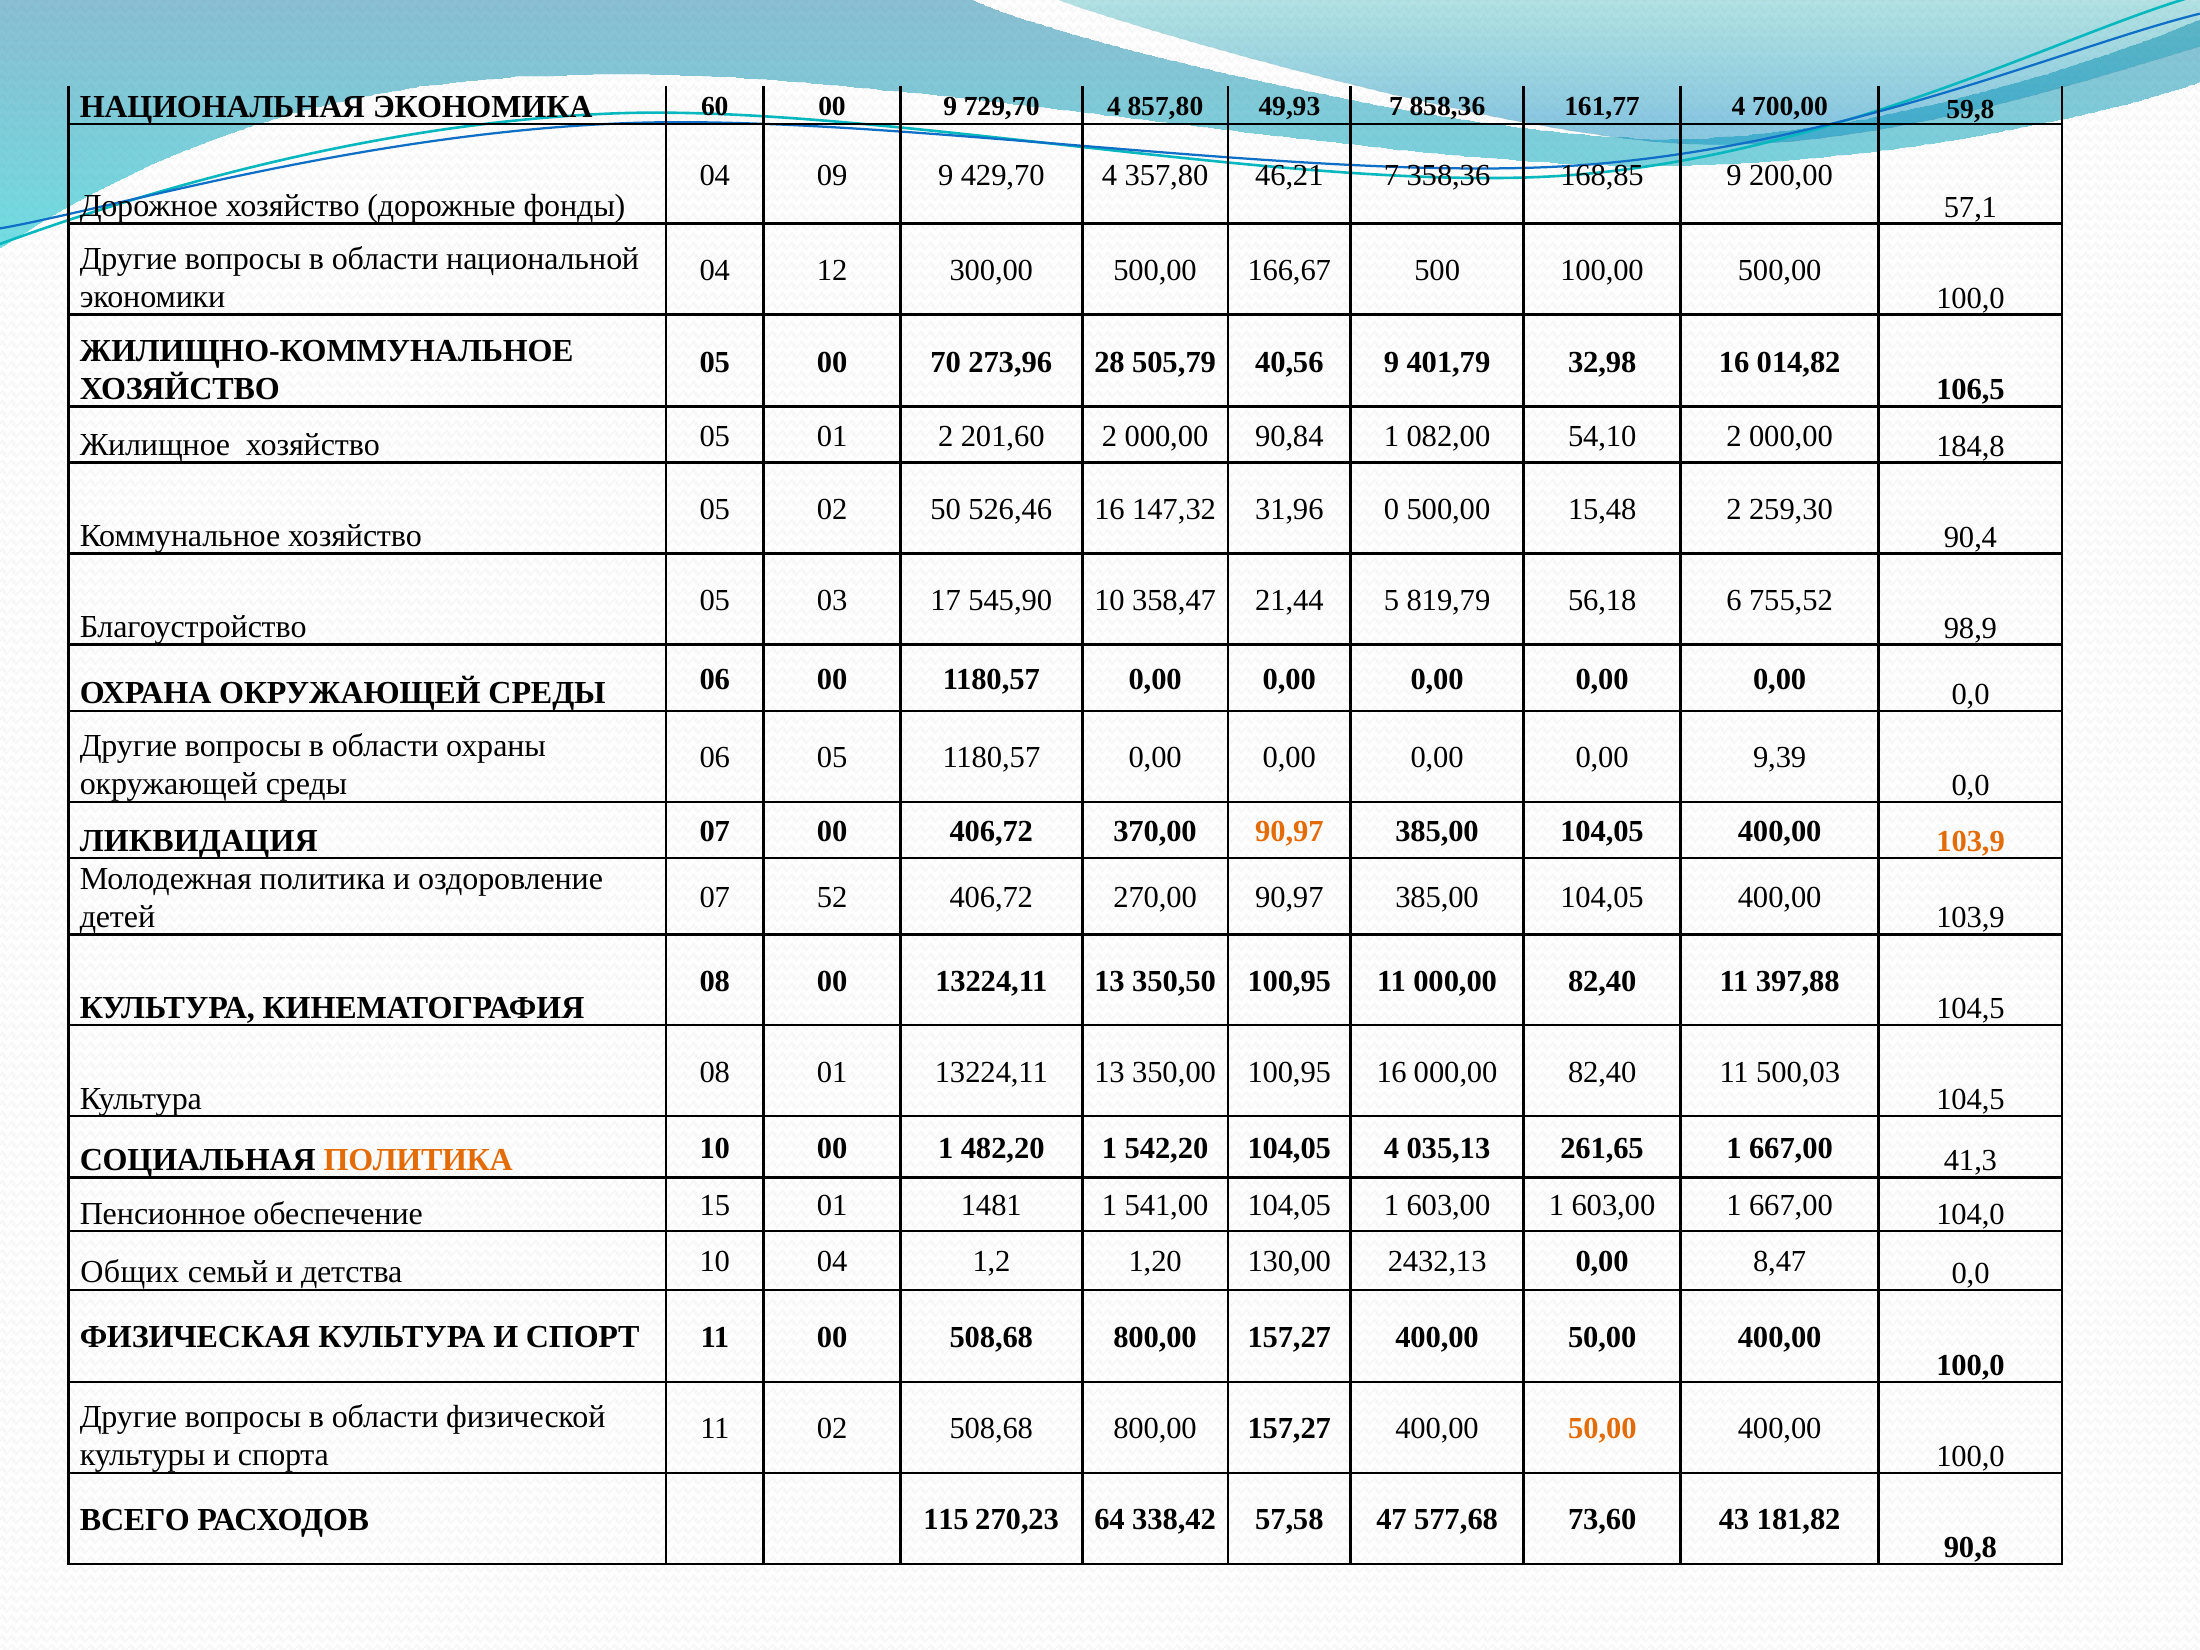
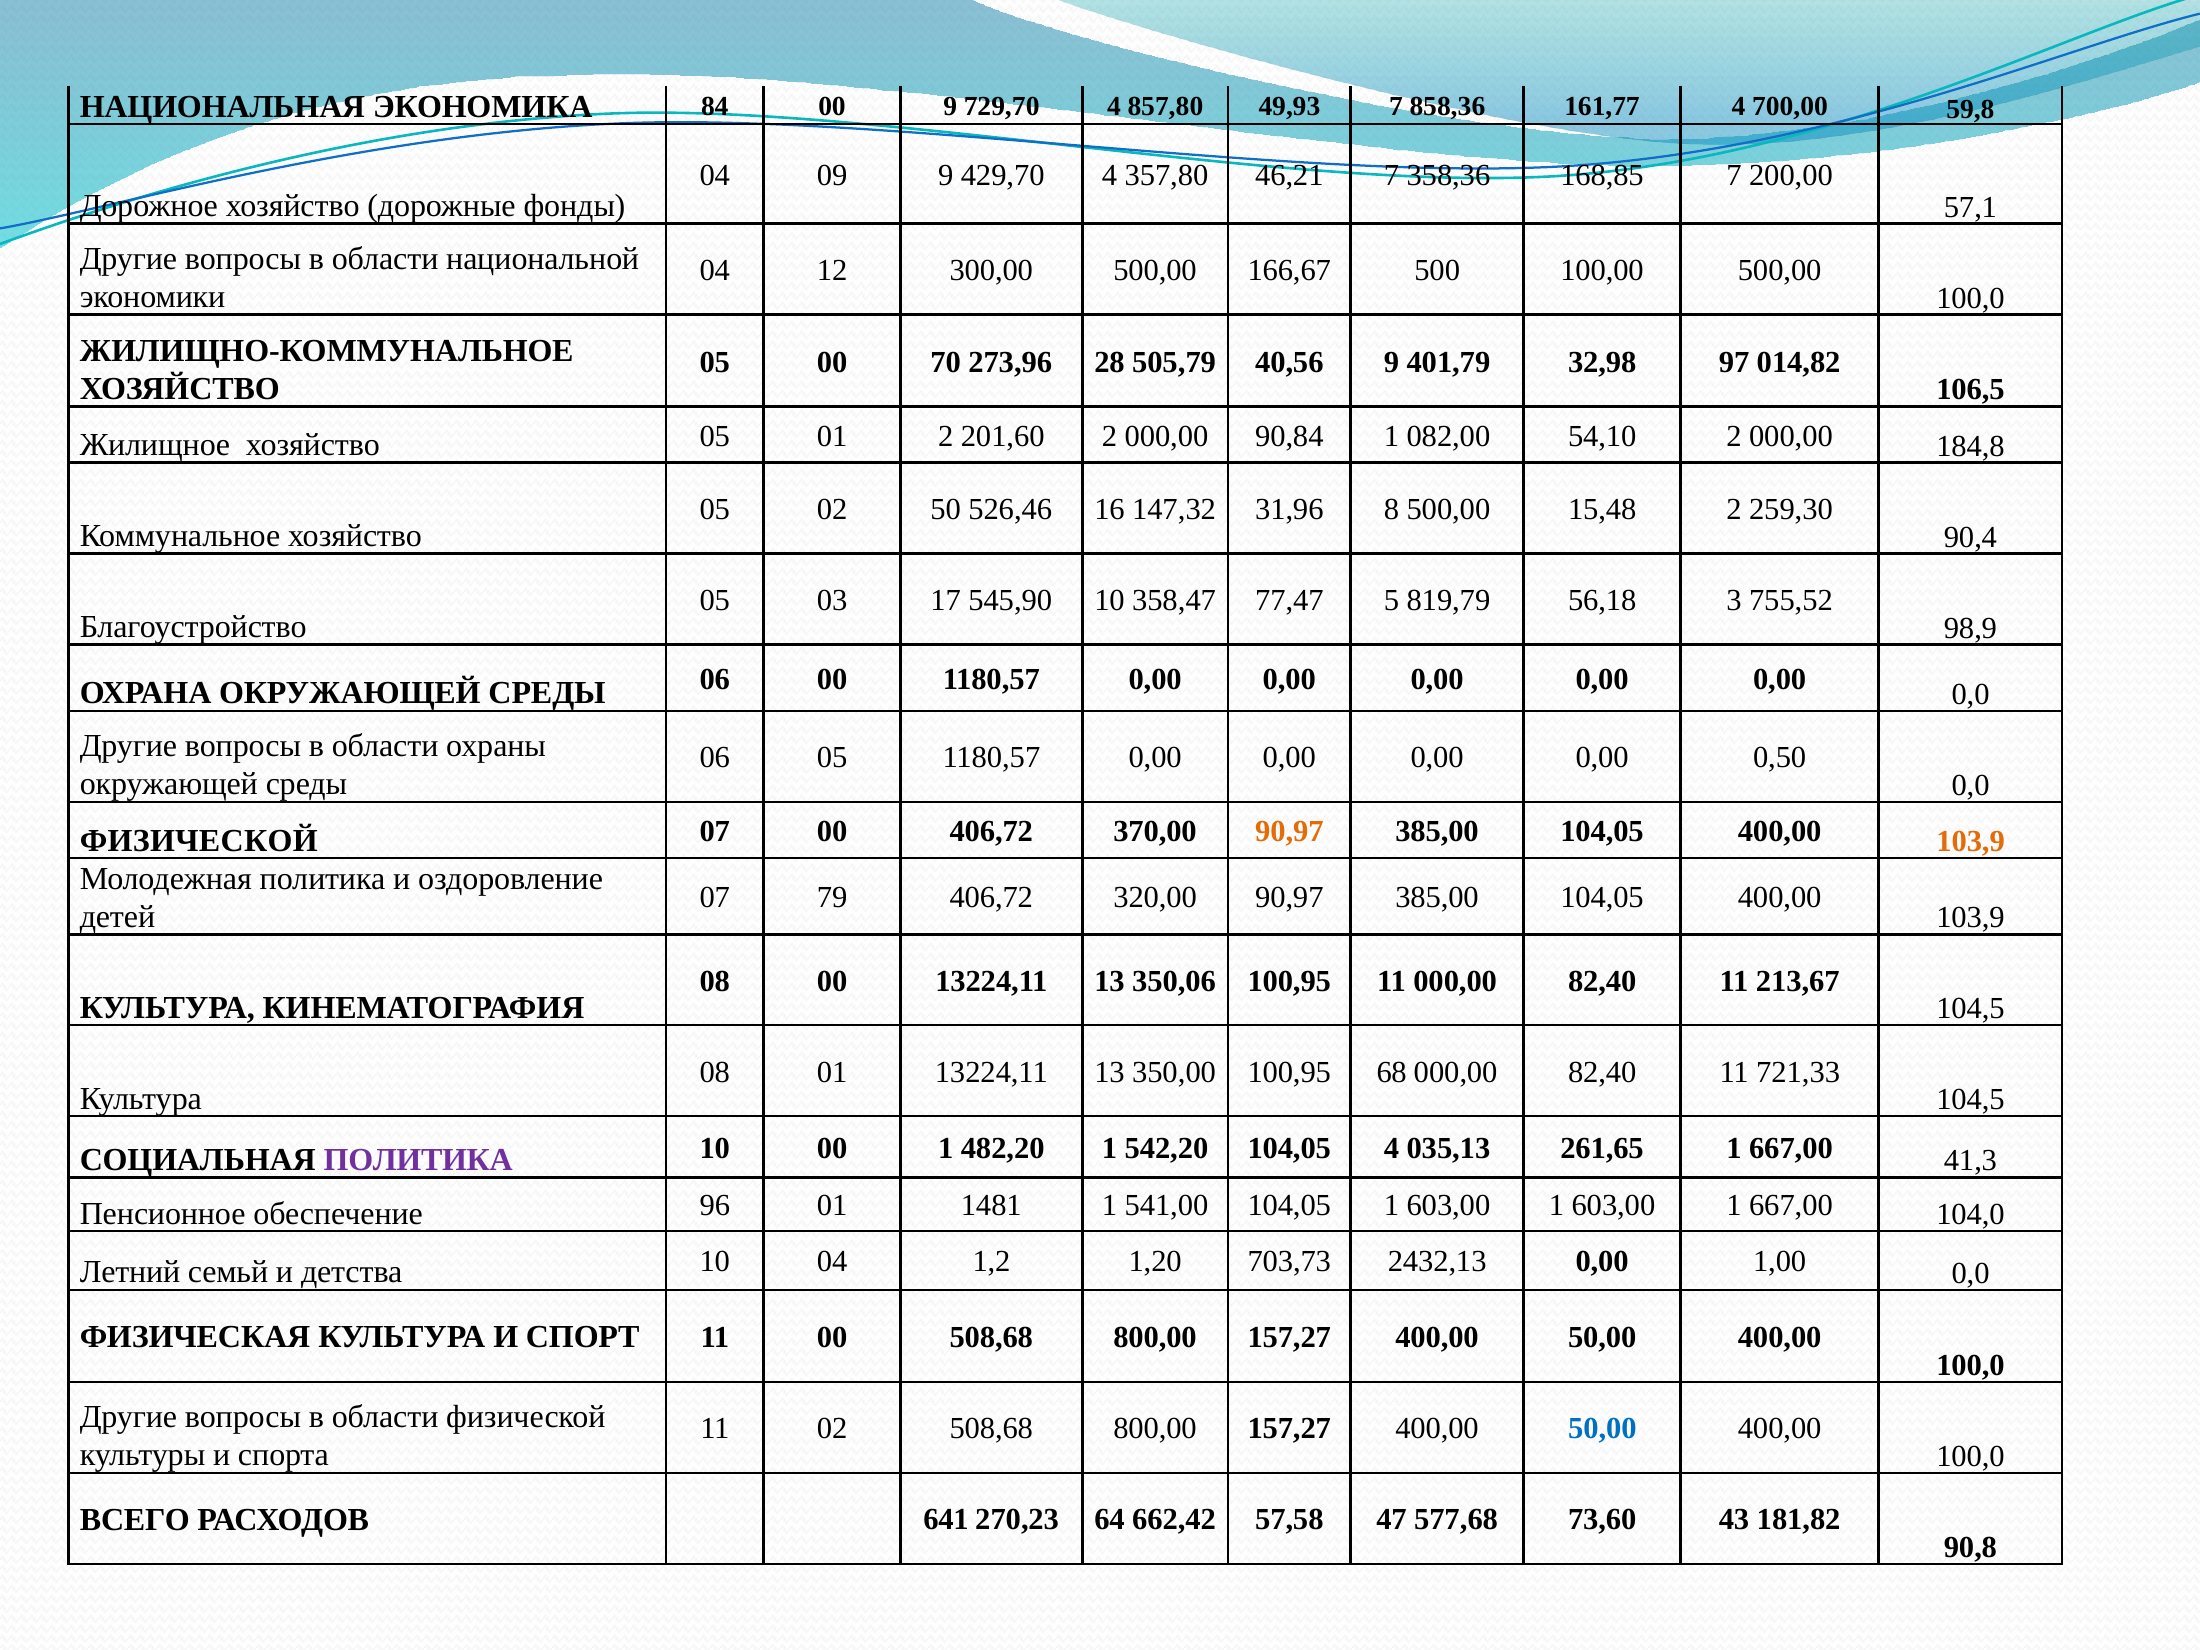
60: 60 -> 84
168,85 9: 9 -> 7
32,98 16: 16 -> 97
0: 0 -> 8
21,44: 21,44 -> 77,47
6: 6 -> 3
9,39: 9,39 -> 0,50
ЛИКВИДАЦИЯ at (199, 840): ЛИКВИДАЦИЯ -> ФИЗИЧЕСКОЙ
52: 52 -> 79
270,00: 270,00 -> 320,00
350,50: 350,50 -> 350,06
397,88: 397,88 -> 213,67
100,95 16: 16 -> 68
500,03: 500,03 -> 721,33
ПОЛИТИКА at (418, 1160) colour: orange -> purple
15: 15 -> 96
Общих: Общих -> Летний
130,00: 130,00 -> 703,73
8,47: 8,47 -> 1,00
50,00 at (1602, 1429) colour: orange -> blue
115: 115 -> 641
338,42: 338,42 -> 662,42
